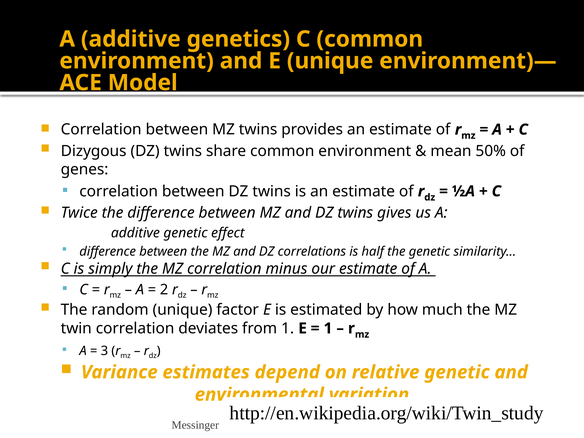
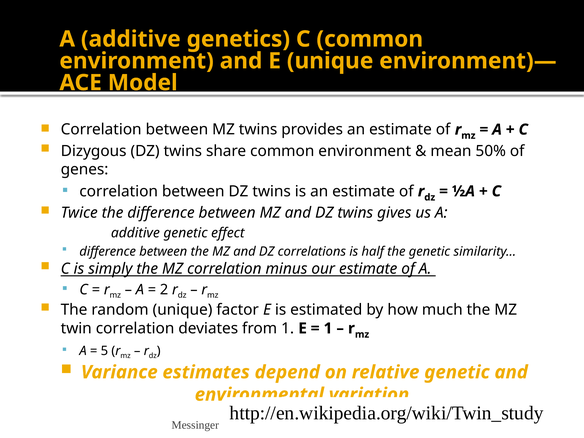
3: 3 -> 5
